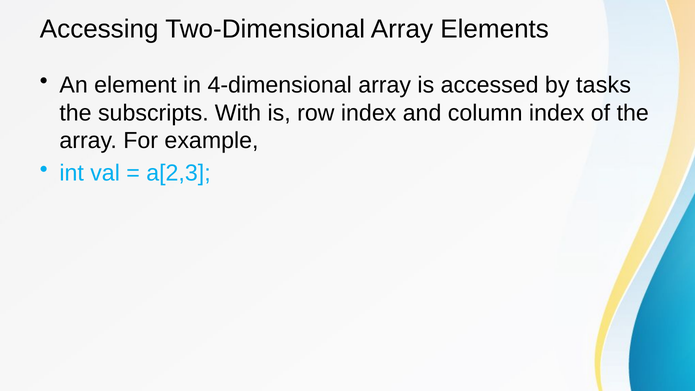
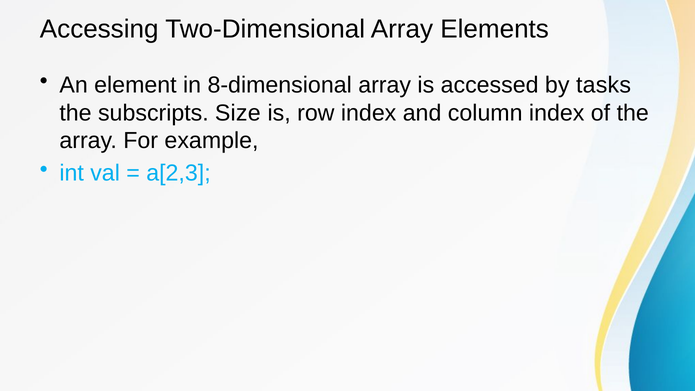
4-dimensional: 4-dimensional -> 8-dimensional
With: With -> Size
